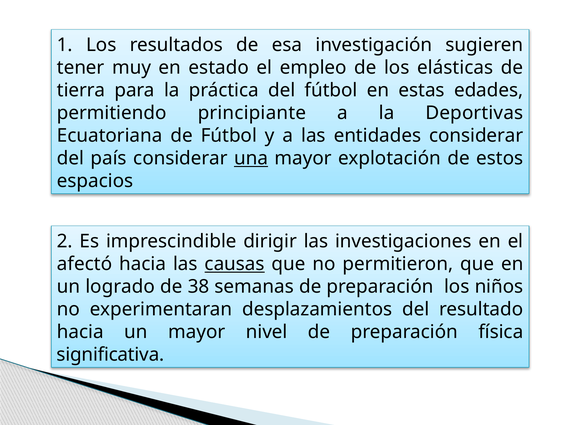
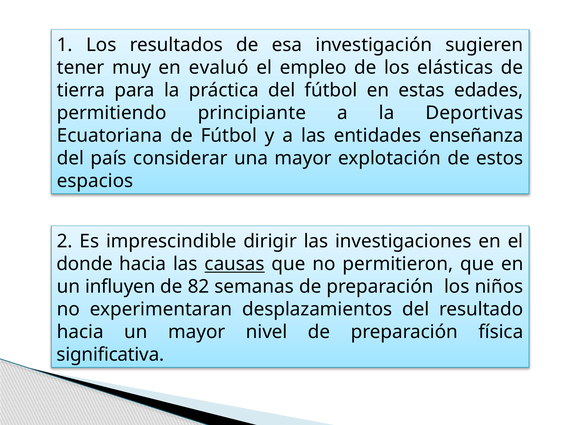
estado: estado -> evaluó
entidades considerar: considerar -> enseñanza
una underline: present -> none
afectó: afectó -> donde
logrado: logrado -> influyen
38: 38 -> 82
